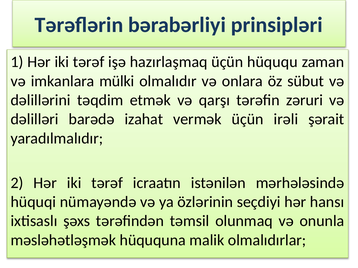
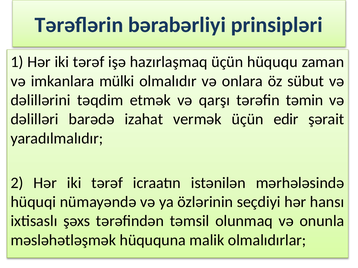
zəruri: zəruri -> təmin
irəli: irəli -> edir
